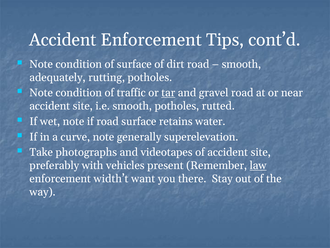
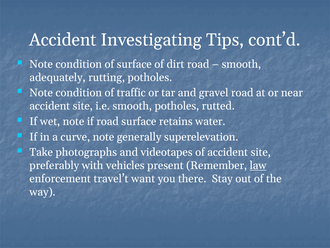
Accident Enforcement: Enforcement -> Investigating
tar underline: present -> none
width’t: width’t -> travel’t
